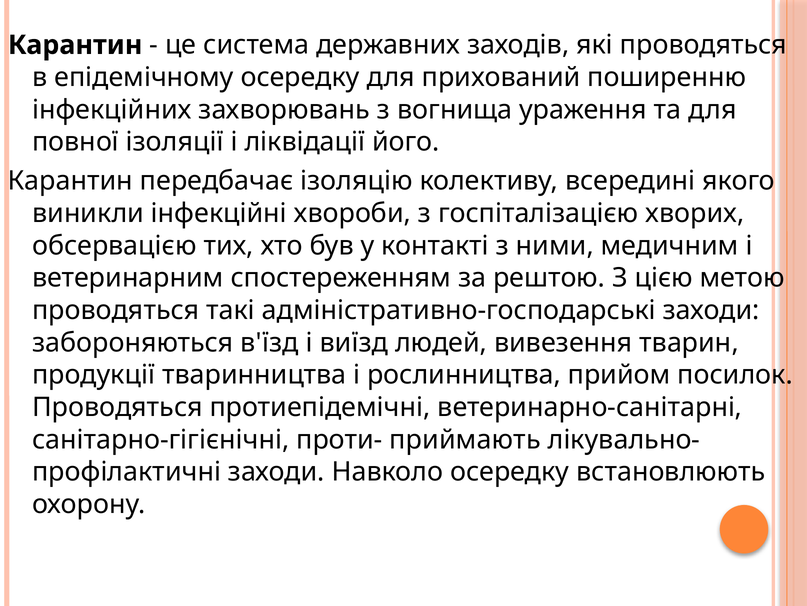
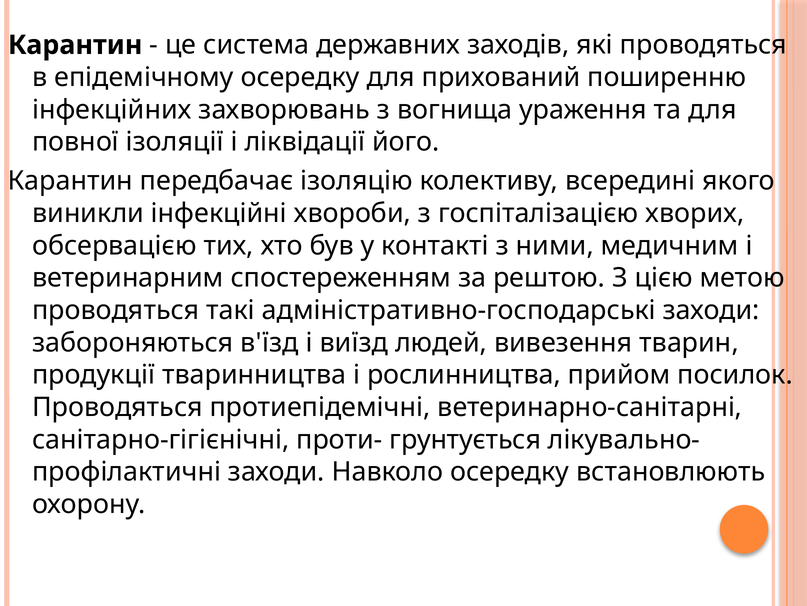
приймають: приймають -> грунтується
